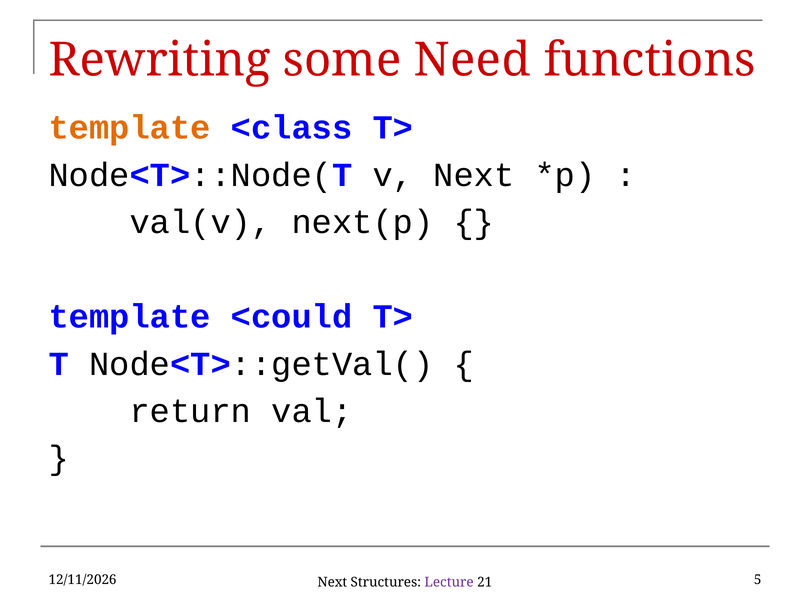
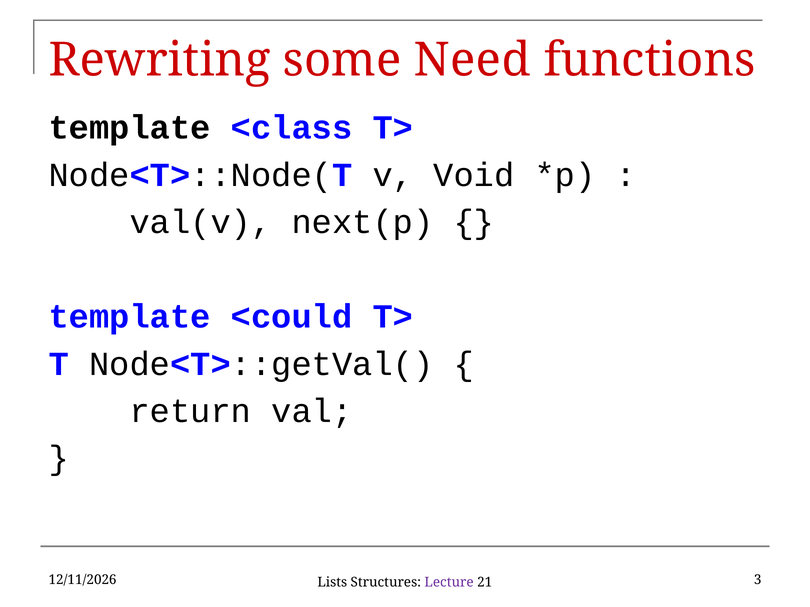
template at (130, 128) colour: orange -> black
v Next: Next -> Void
5: 5 -> 3
Next at (332, 583): Next -> Lists
